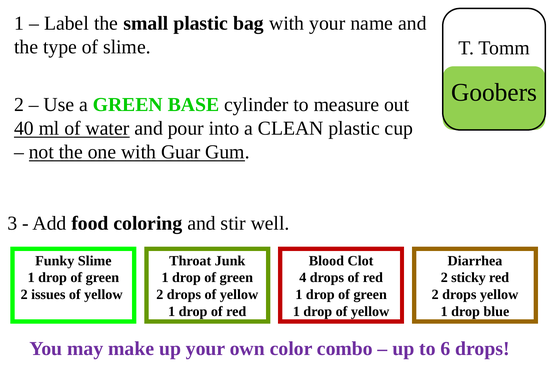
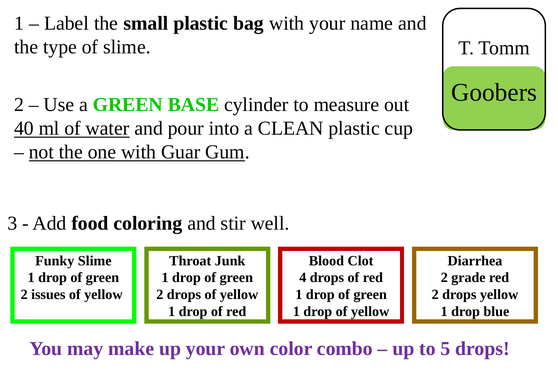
sticky: sticky -> grade
6: 6 -> 5
